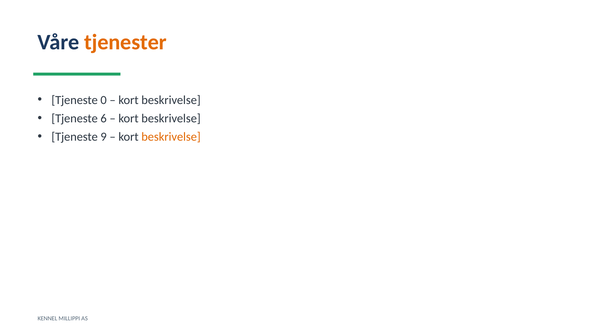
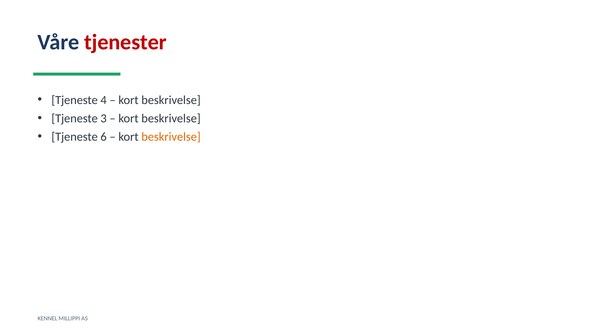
tjenester colour: orange -> red
0: 0 -> 4
6: 6 -> 3
9: 9 -> 6
